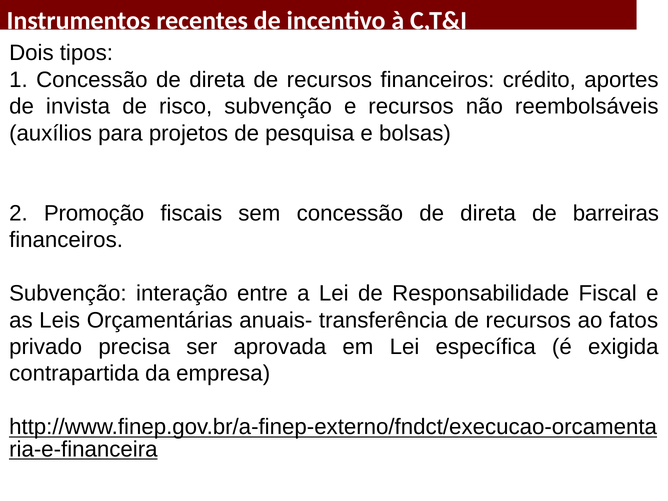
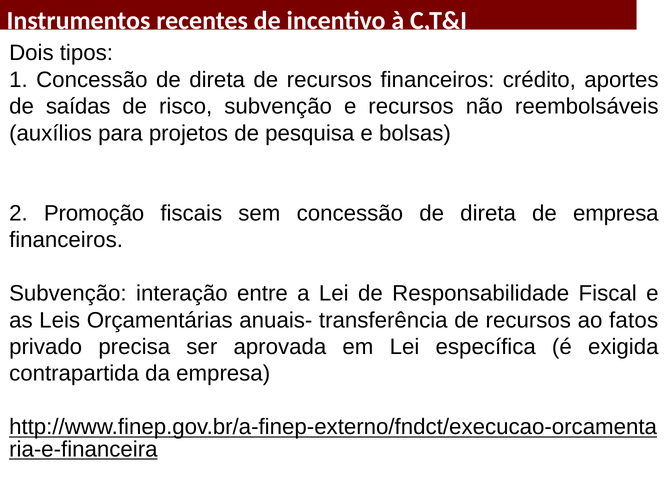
invista: invista -> saídas
de barreiras: barreiras -> empresa
